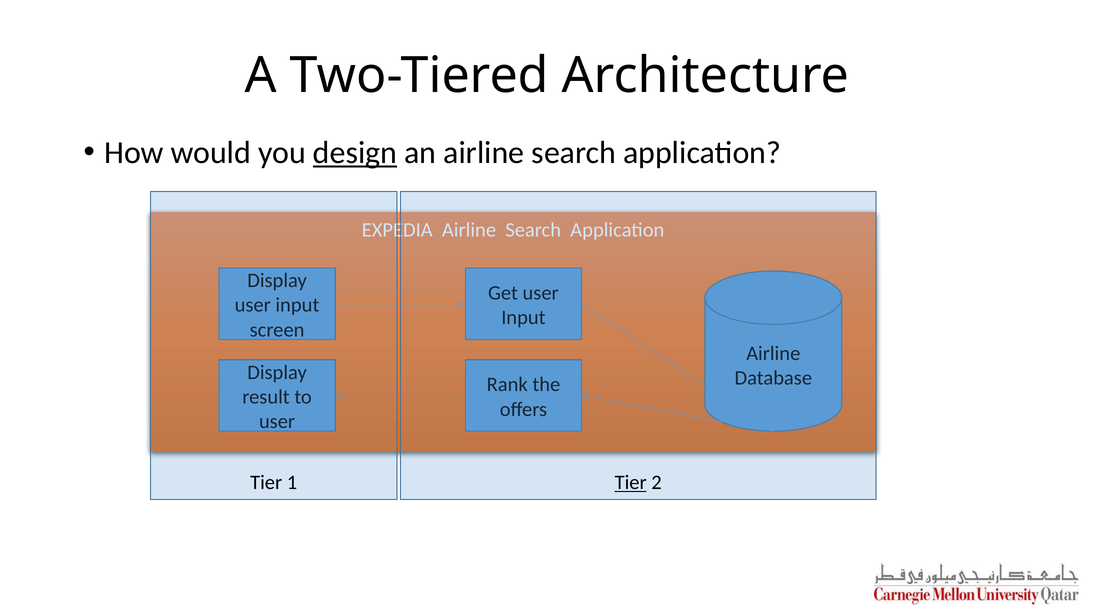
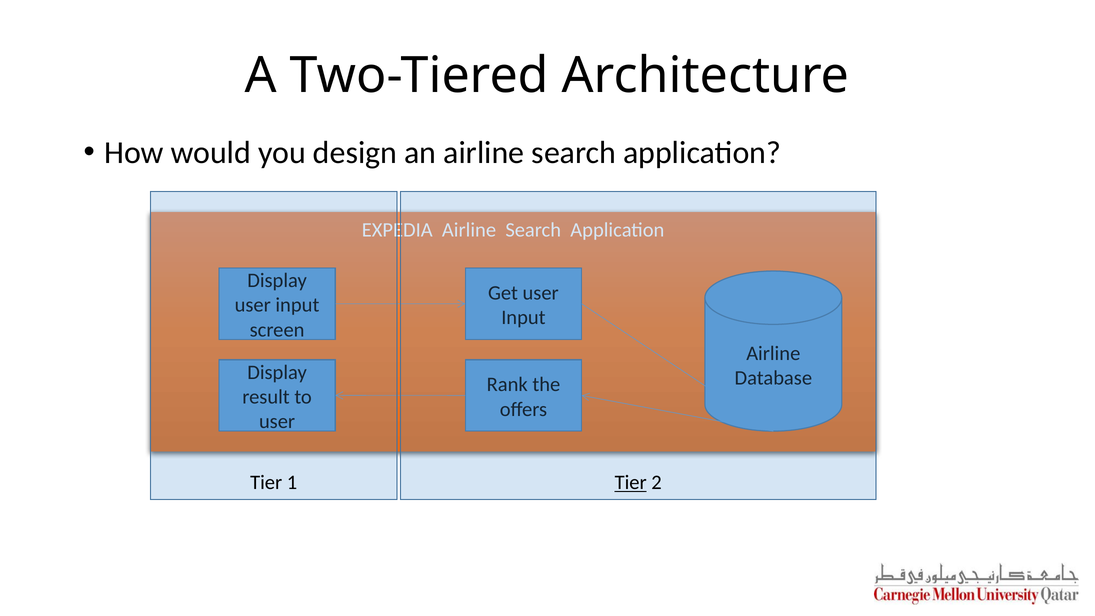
design underline: present -> none
